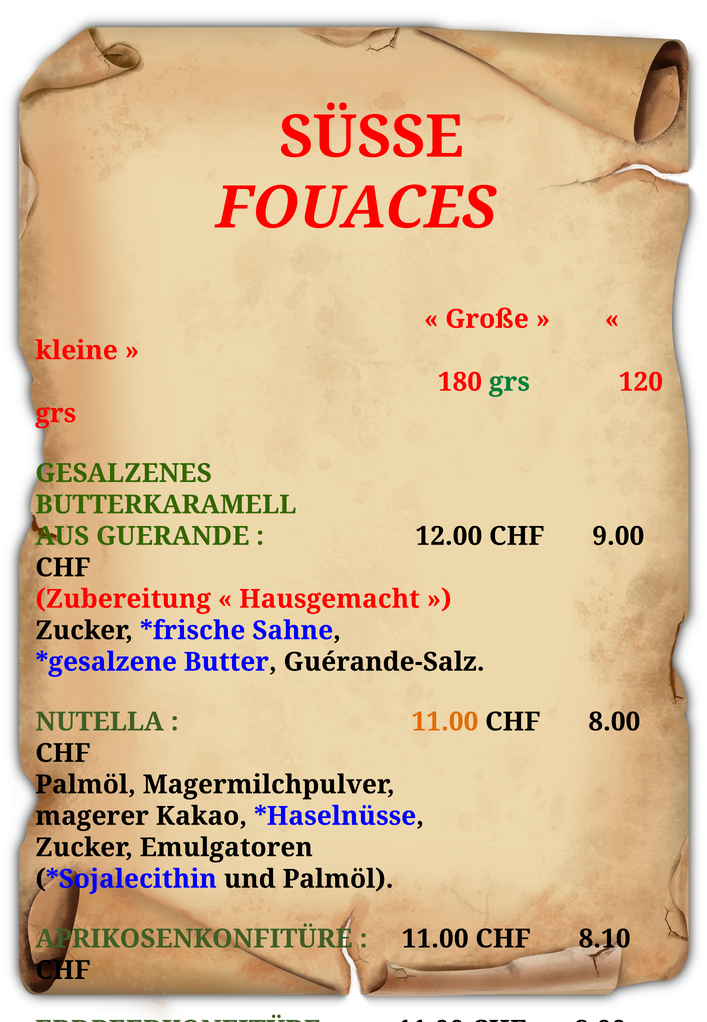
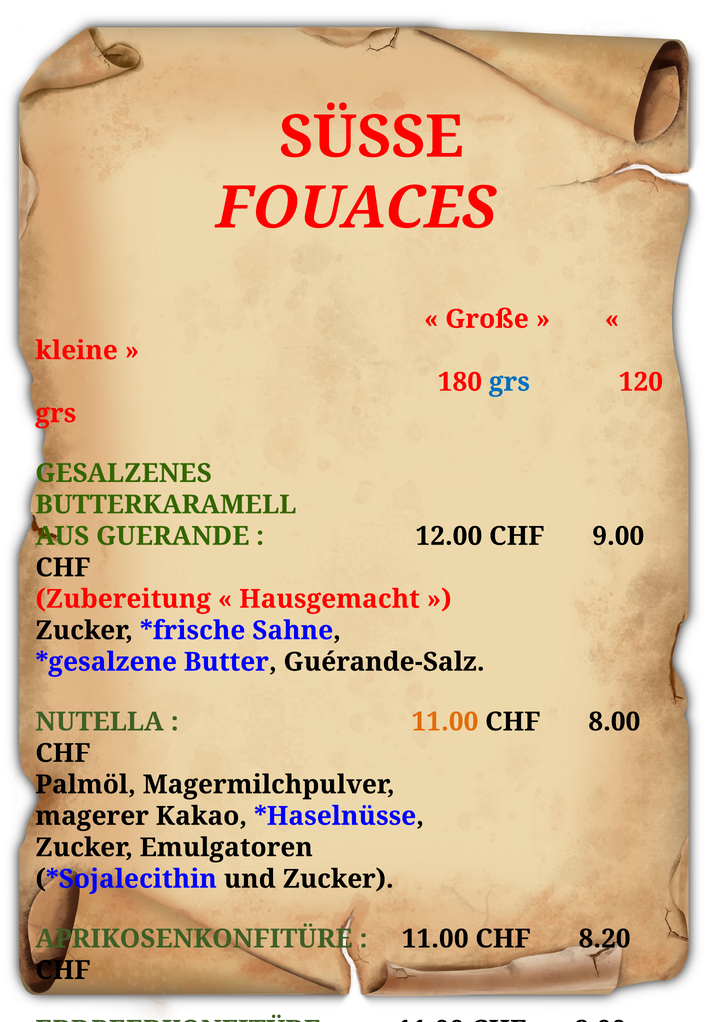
grs at (509, 382) colour: green -> blue
und Palmöl: Palmöl -> Zucker
8.10: 8.10 -> 8.20
